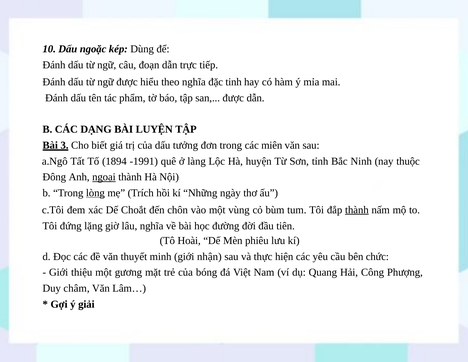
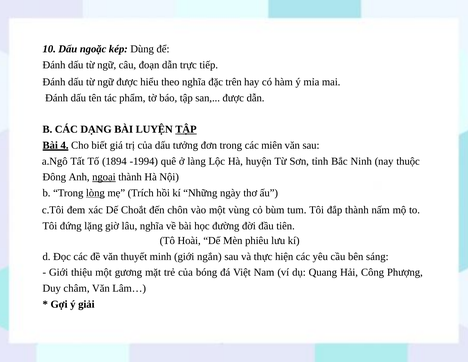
tinh: tinh -> trên
TẬP at (186, 129) underline: none -> present
3: 3 -> 4
-1991: -1991 -> -1994
thành at (357, 210) underline: present -> none
nhận: nhận -> ngắn
chức: chức -> sáng
